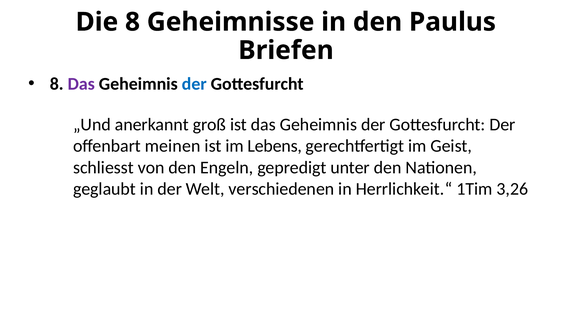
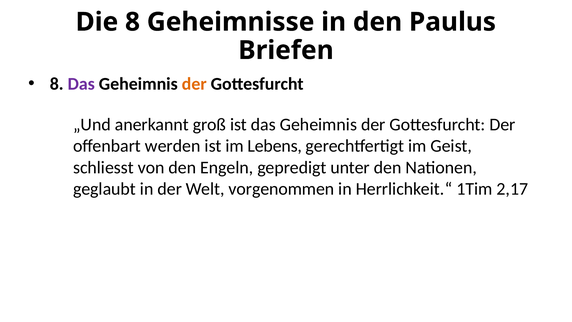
der at (194, 84) colour: blue -> orange
meinen: meinen -> werden
verschiedenen: verschiedenen -> vorgenommen
3,26: 3,26 -> 2,17
